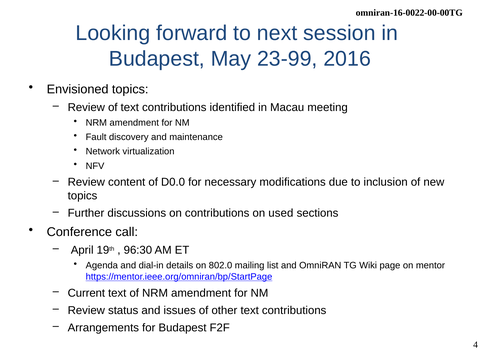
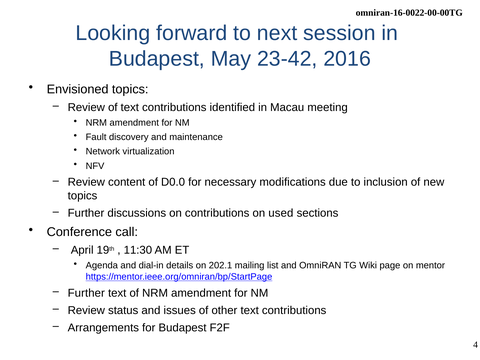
23-99: 23-99 -> 23-42
96:30: 96:30 -> 11:30
802.0: 802.0 -> 202.1
Current at (86, 293): Current -> Further
